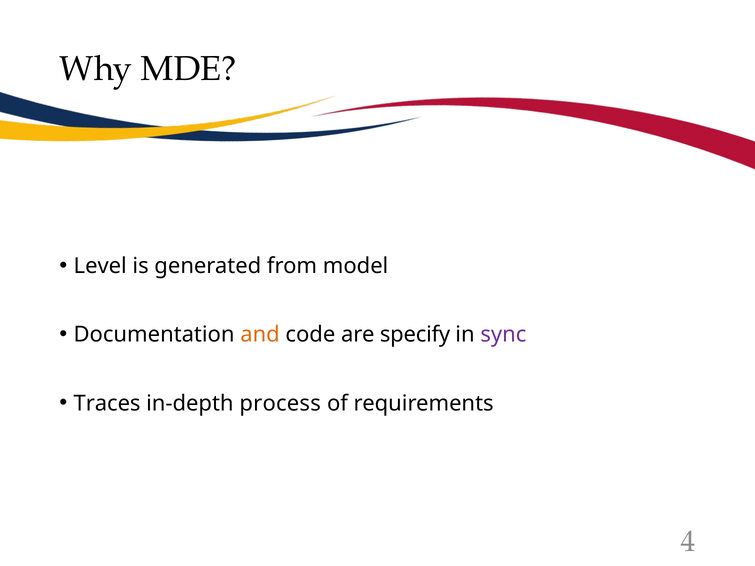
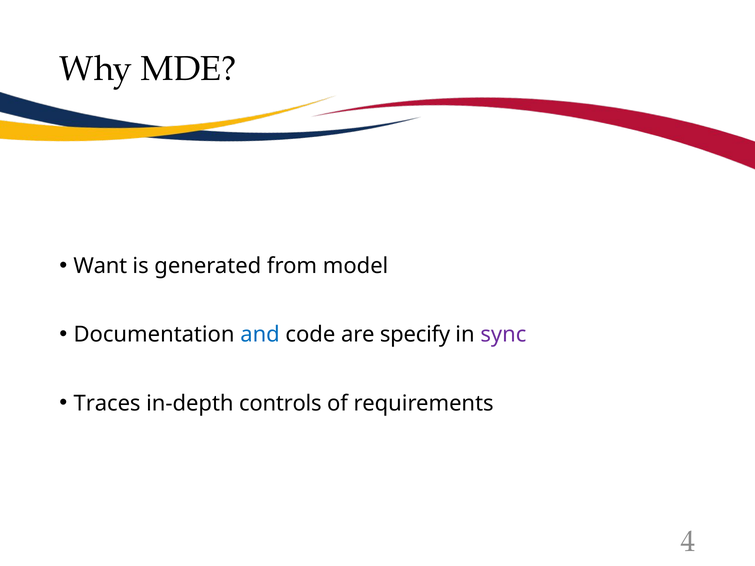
Level: Level -> Want
and colour: orange -> blue
process: process -> controls
